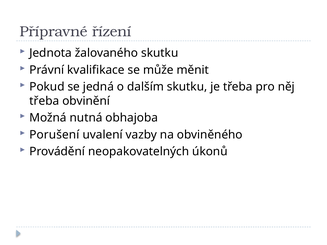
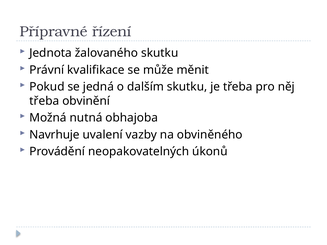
Porušení: Porušení -> Navrhuje
